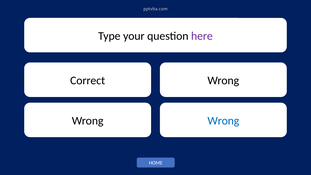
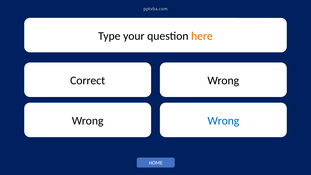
here colour: purple -> orange
